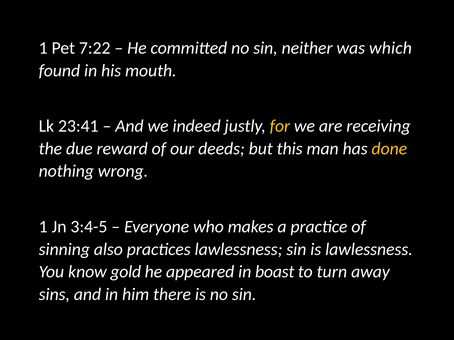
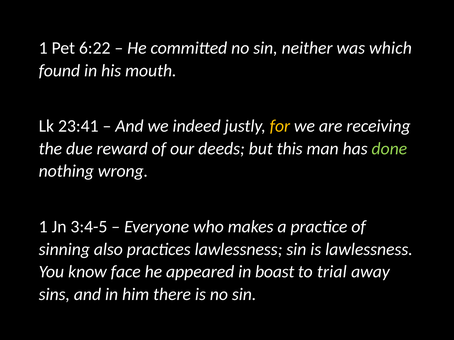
7:22: 7:22 -> 6:22
done colour: yellow -> light green
gold: gold -> face
turn: turn -> trial
